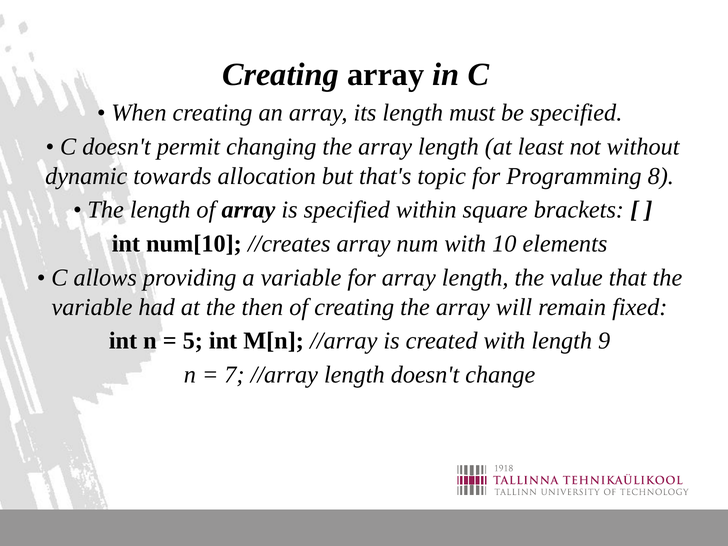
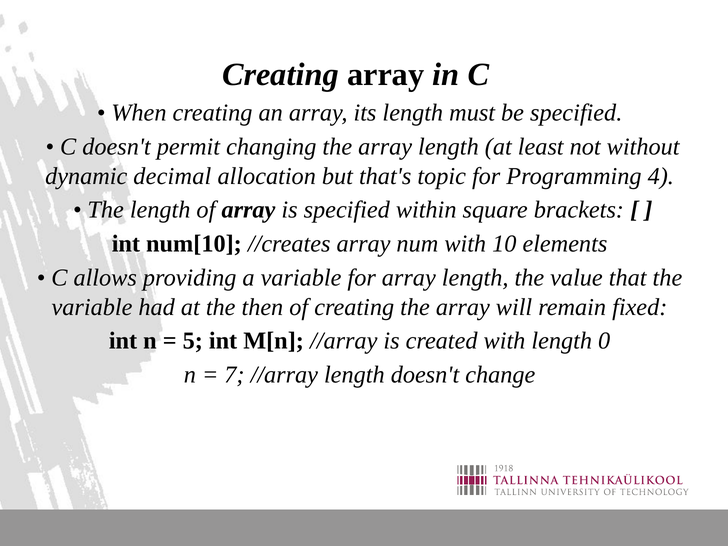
towards: towards -> decimal
8: 8 -> 4
9: 9 -> 0
